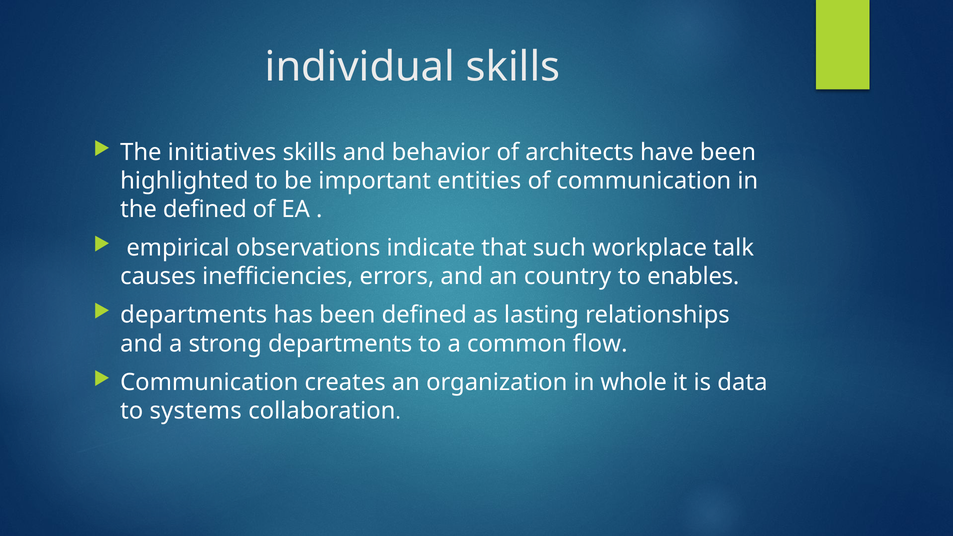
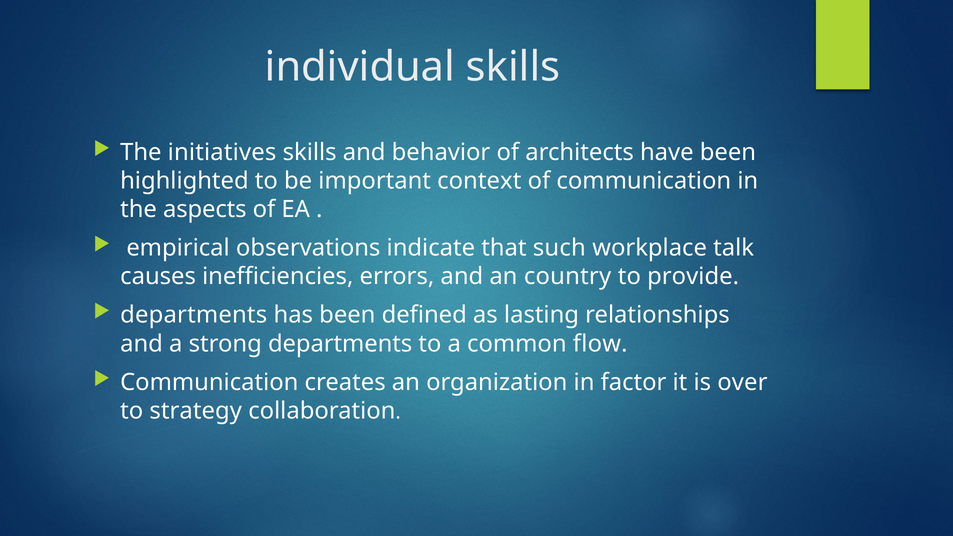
entities: entities -> context
the defined: defined -> aspects
enables: enables -> provide
whole: whole -> factor
data: data -> over
systems: systems -> strategy
